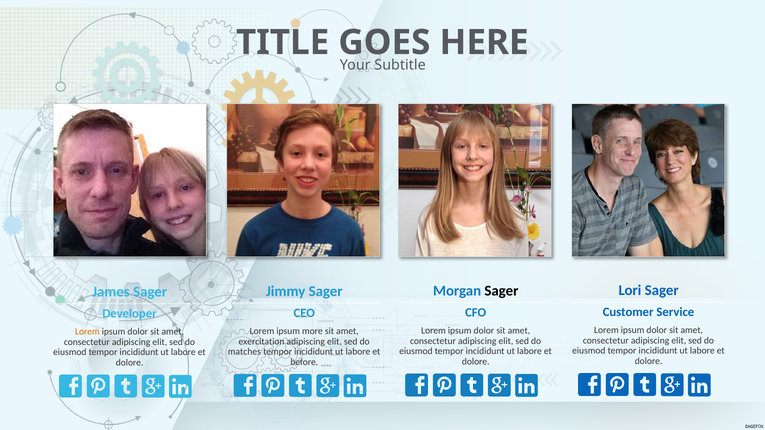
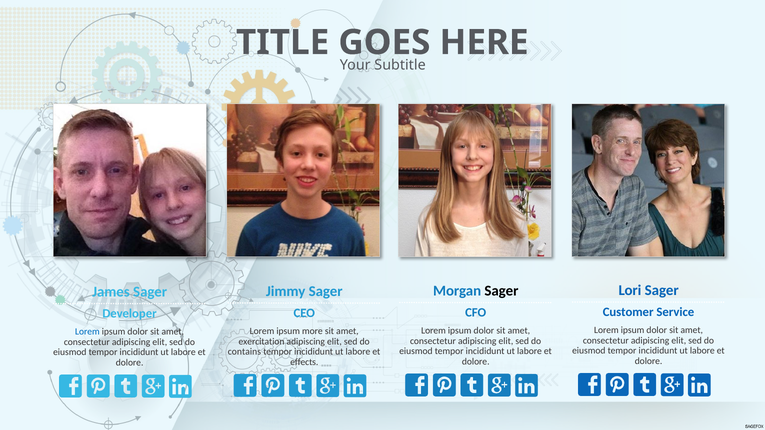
Lorem at (87, 332) colour: orange -> blue
matches: matches -> contains
before: before -> effects
